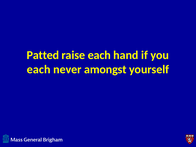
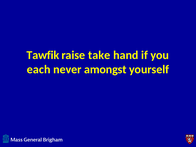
Patted: Patted -> Tawfik
raise each: each -> take
